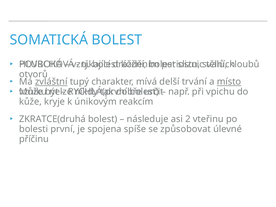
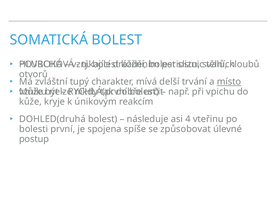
zvláštní underline: present -> none
ZKRATCE(druhá: ZKRATCE(druhá -> DOHLED(druhá
2: 2 -> 4
příčinu: příčinu -> postup
